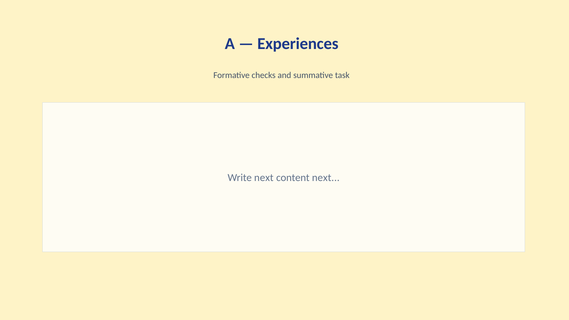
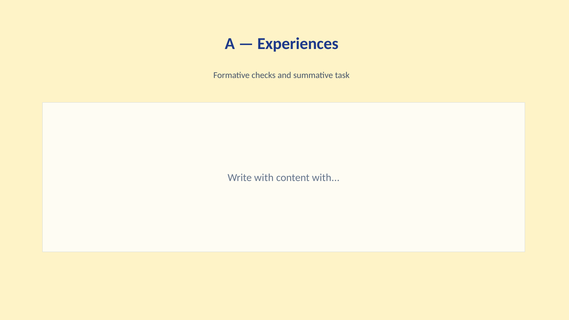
Write next: next -> with
content next: next -> with
